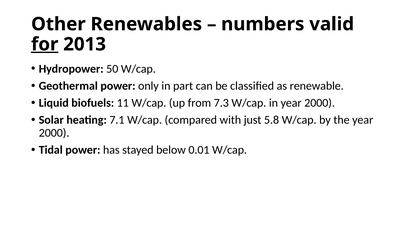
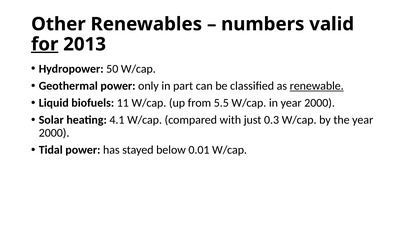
renewable underline: none -> present
7.3: 7.3 -> 5.5
7.1: 7.1 -> 4.1
5.8: 5.8 -> 0.3
